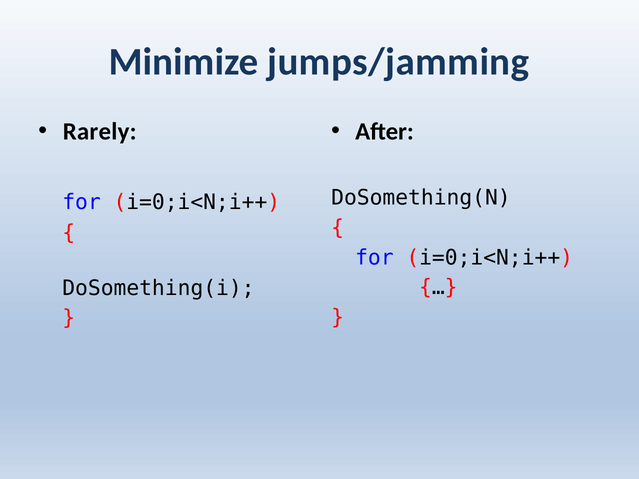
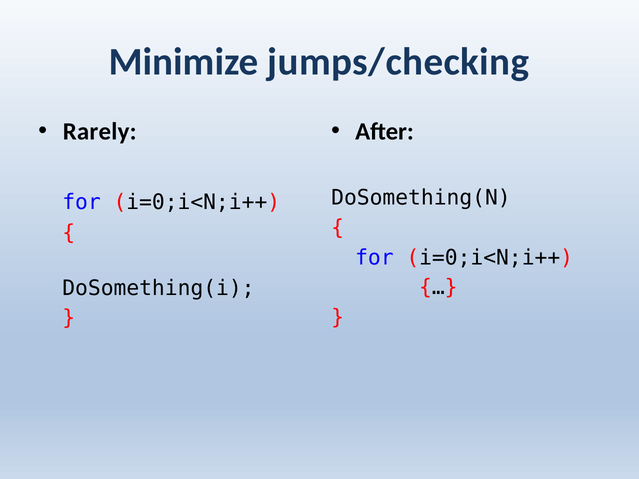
jumps/jamming: jumps/jamming -> jumps/checking
